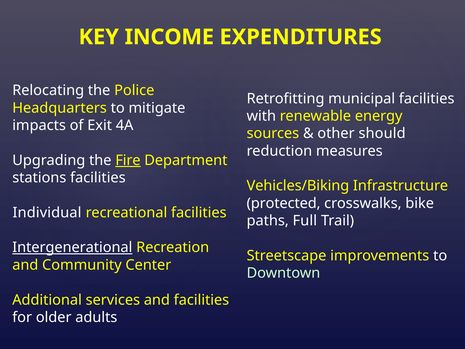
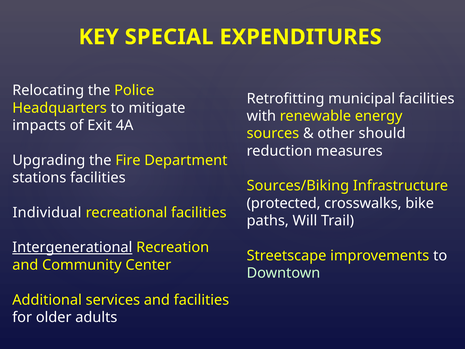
INCOME: INCOME -> SPECIAL
Fire underline: present -> none
Vehicles/Biking: Vehicles/Biking -> Sources/Biking
Full: Full -> Will
